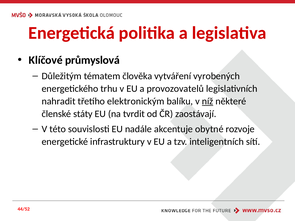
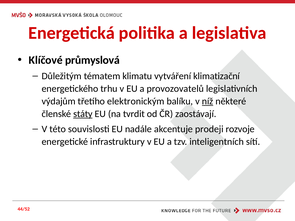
člověka: člověka -> klimatu
vyrobených: vyrobených -> klimatizační
nahradit: nahradit -> výdajům
státy underline: none -> present
obytné: obytné -> prodeji
